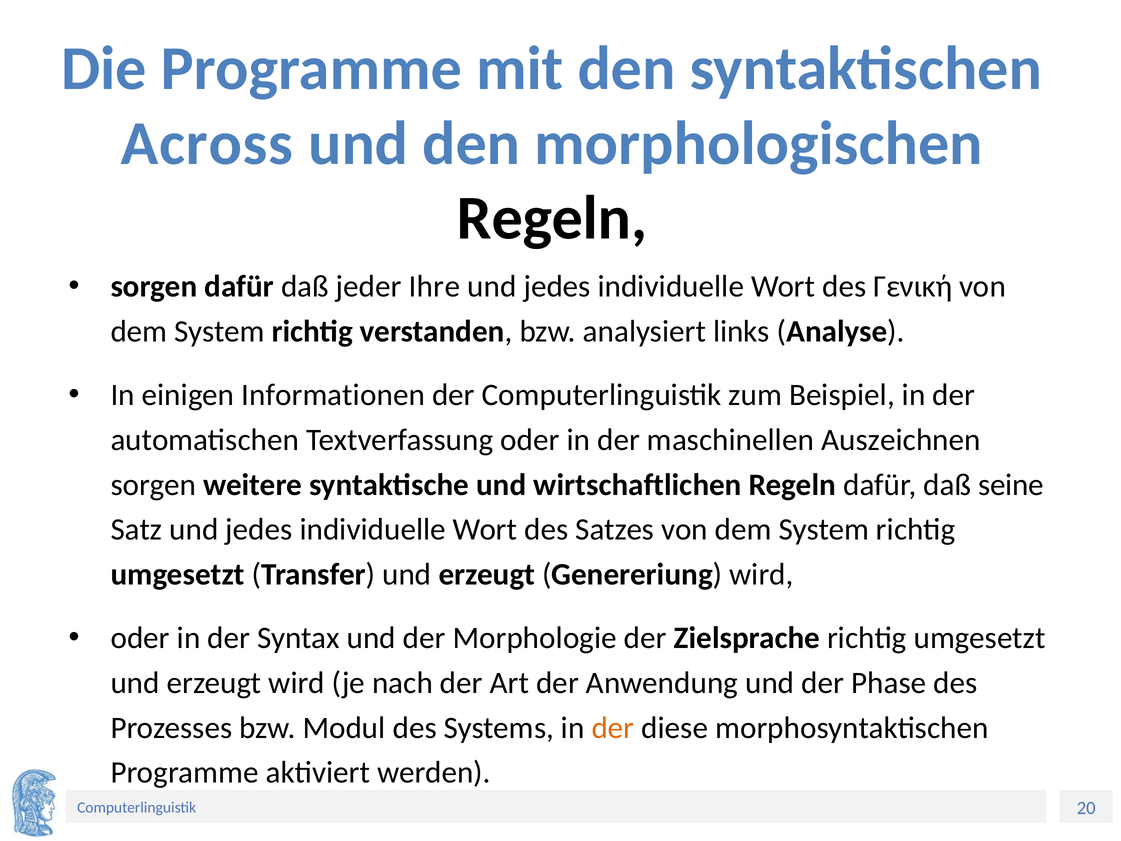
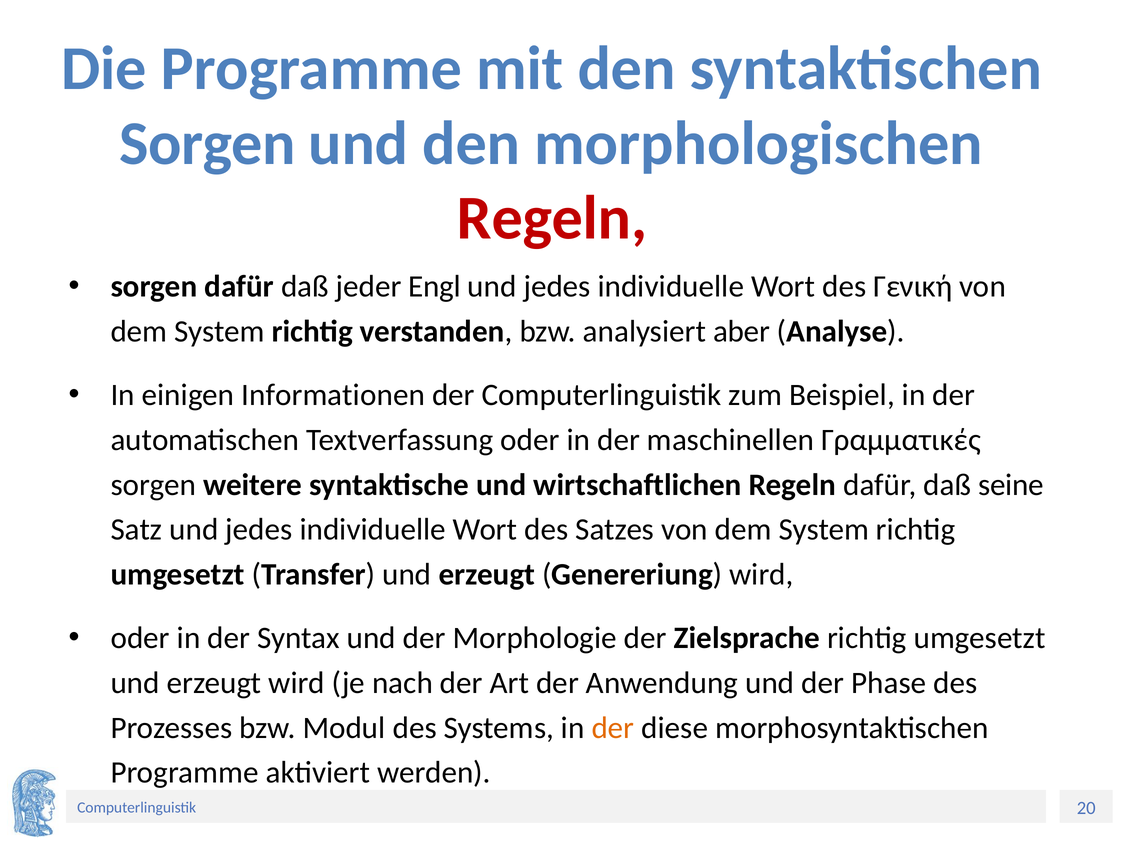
Across at (207, 144): Across -> Sorgen
Regeln at (552, 218) colour: black -> red
Ihre: Ihre -> Engl
links: links -> aber
Auszeichnen: Auszeichnen -> Γραμματικές
